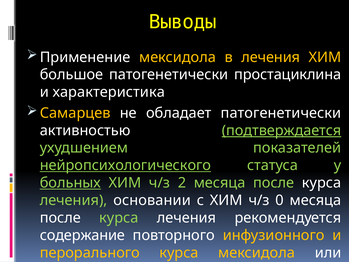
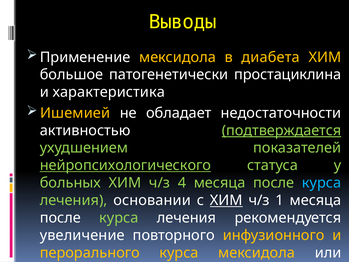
в лечения: лечения -> диабета
Самарцев: Самарцев -> Ишемией
обладает патогенетически: патогенетически -> недостаточности
больных underline: present -> none
2: 2 -> 4
курса at (322, 183) colour: white -> light blue
ХИМ at (226, 200) underline: none -> present
0: 0 -> 1
содержание: содержание -> увеличение
